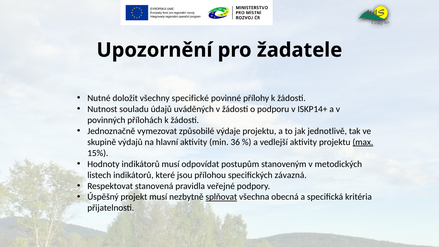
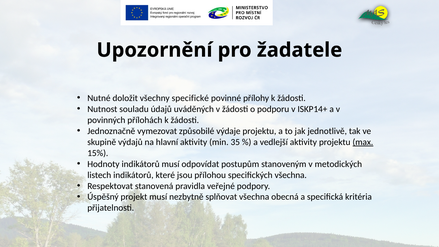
36: 36 -> 35
specifických závazná: závazná -> všechna
splňovat underline: present -> none
